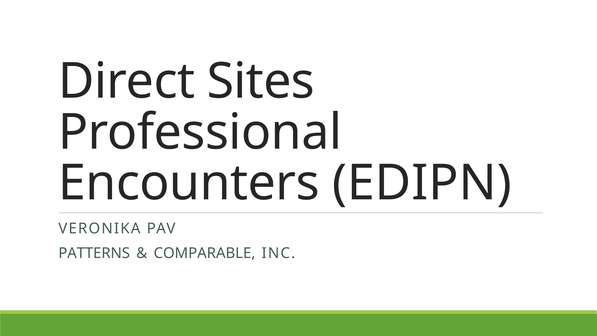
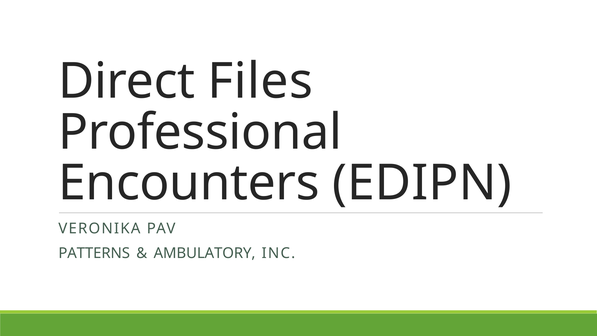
Sites: Sites -> Files
COMPARABLE: COMPARABLE -> AMBULATORY
